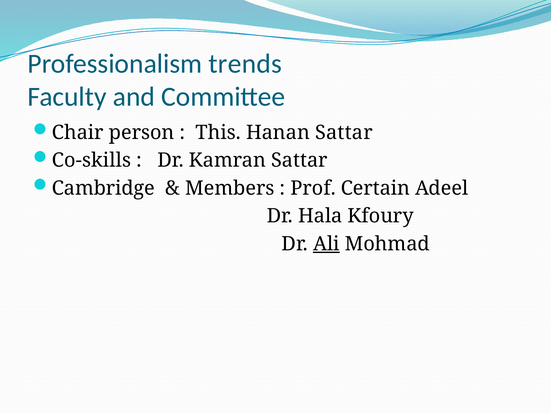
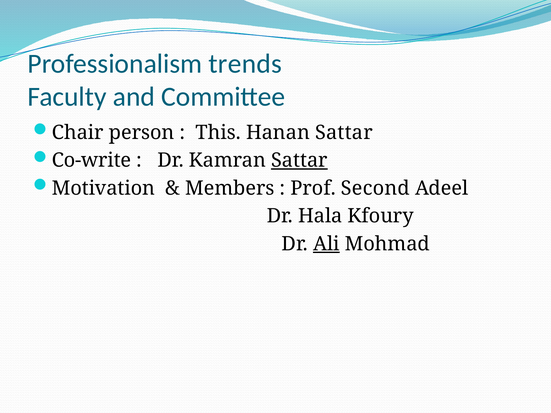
Co-skills: Co-skills -> Co-write
Sattar at (299, 160) underline: none -> present
Cambridge: Cambridge -> Motivation
Certain: Certain -> Second
